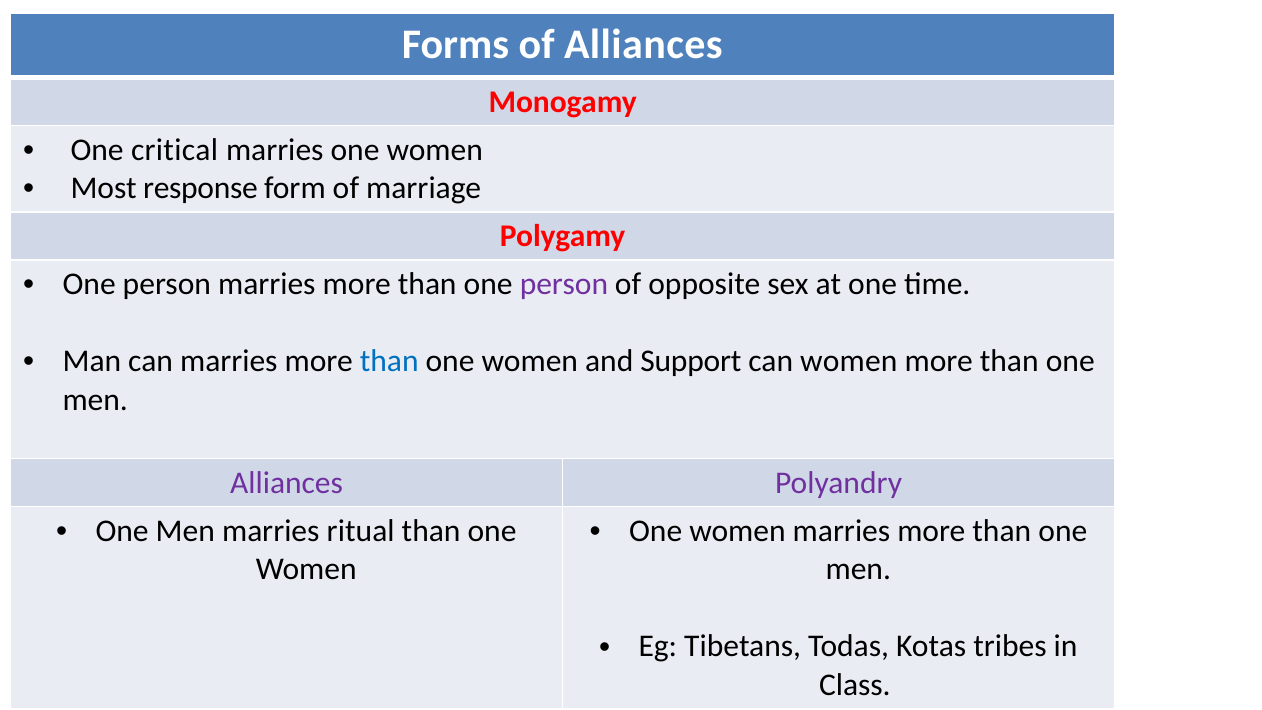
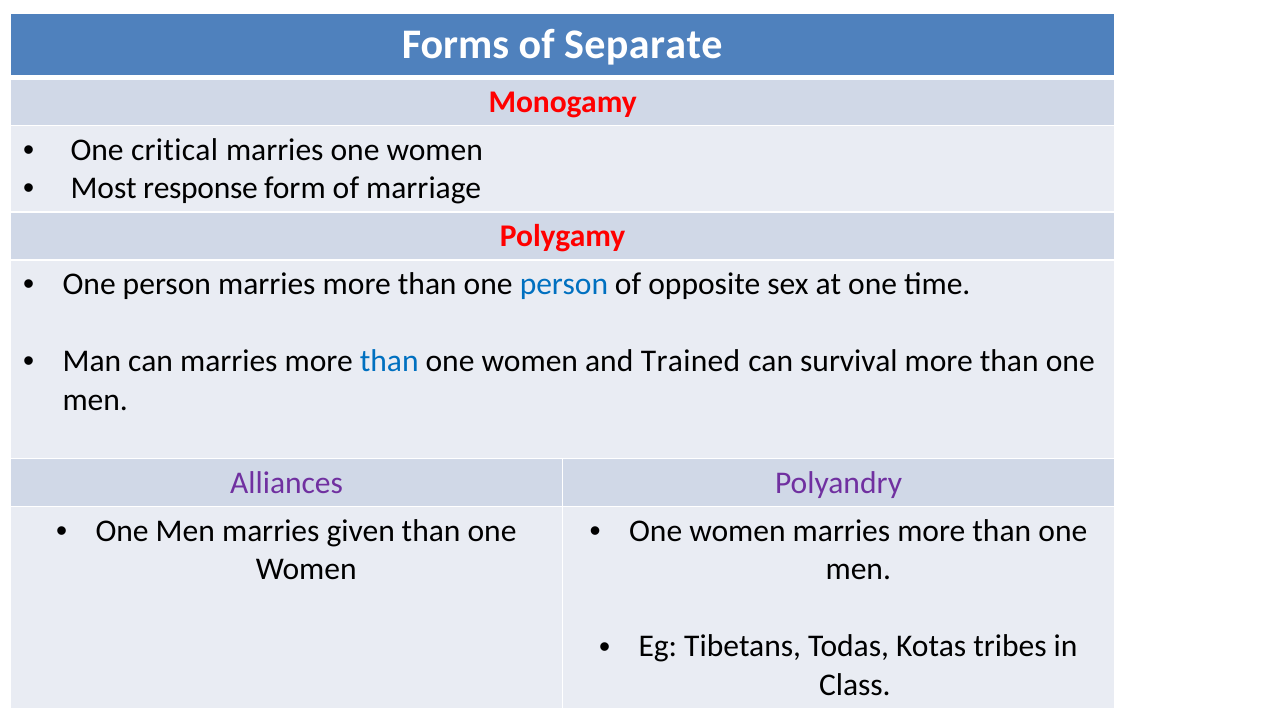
of Alliances: Alliances -> Separate
person at (564, 284) colour: purple -> blue
Support: Support -> Trained
can women: women -> survival
ritual: ritual -> given
